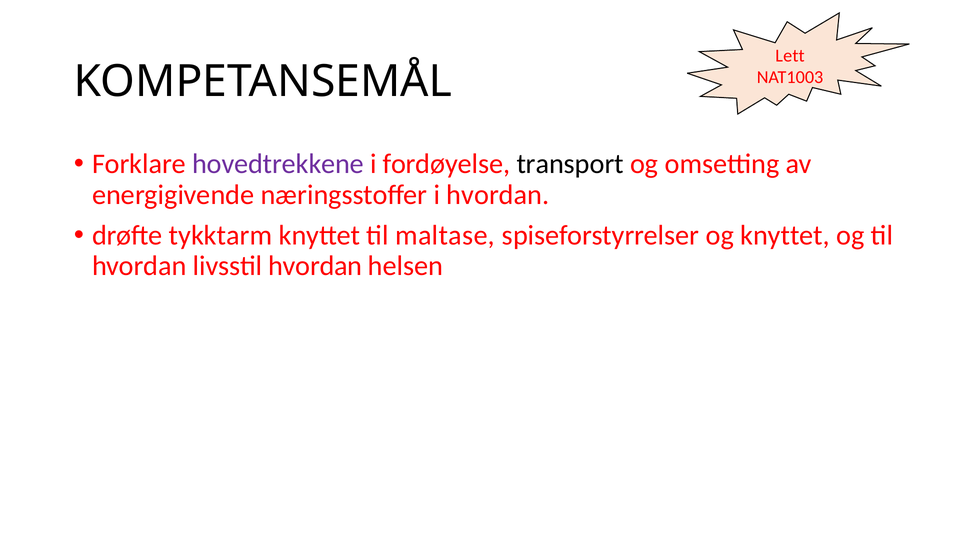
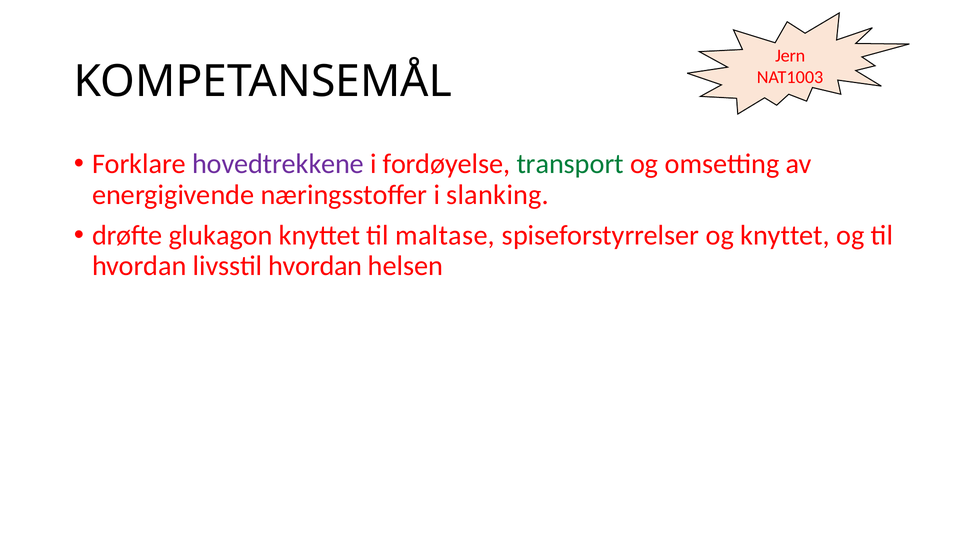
Lett: Lett -> Jern
transport colour: black -> green
i hvordan: hvordan -> slanking
tykktarm: tykktarm -> glukagon
